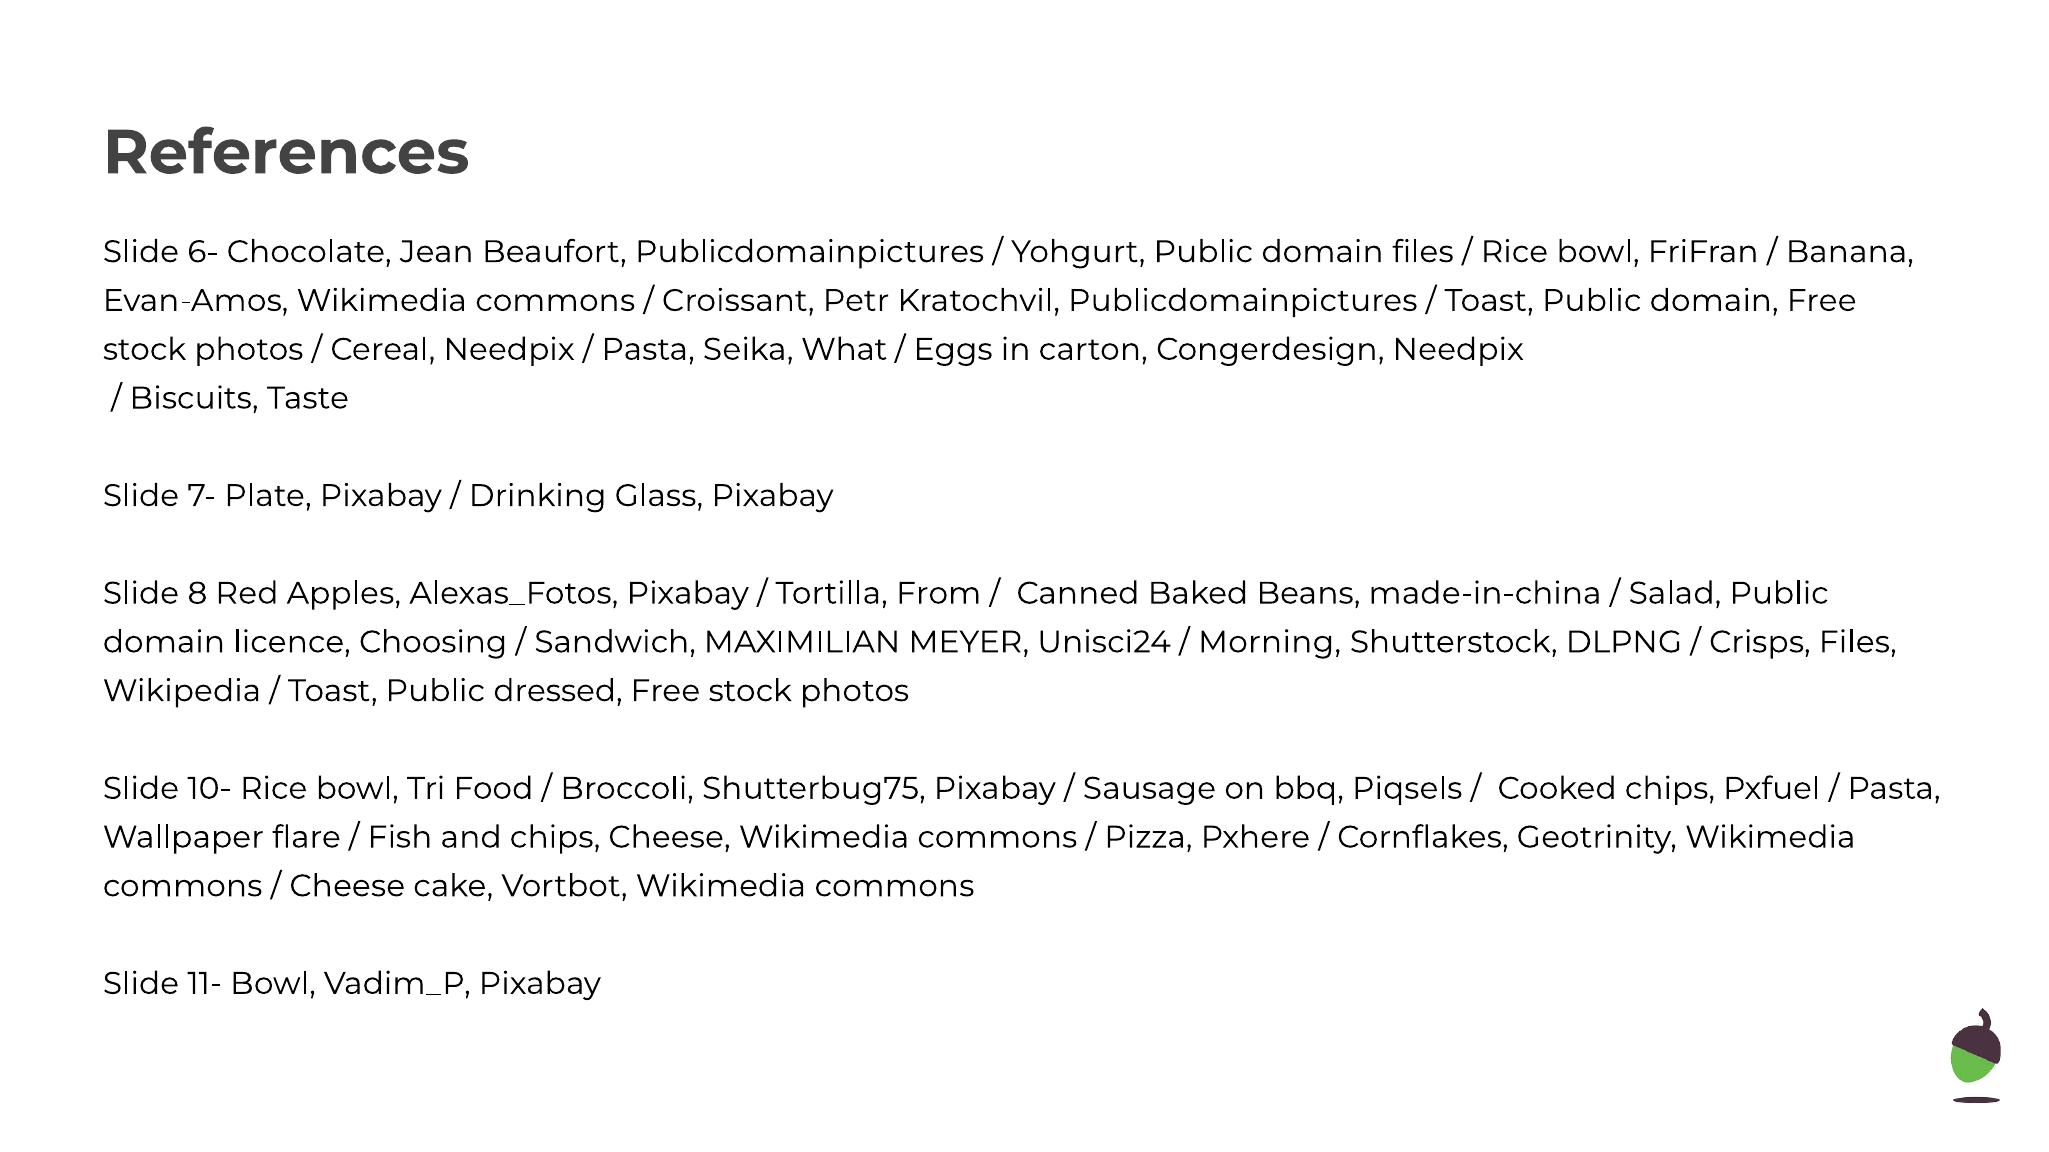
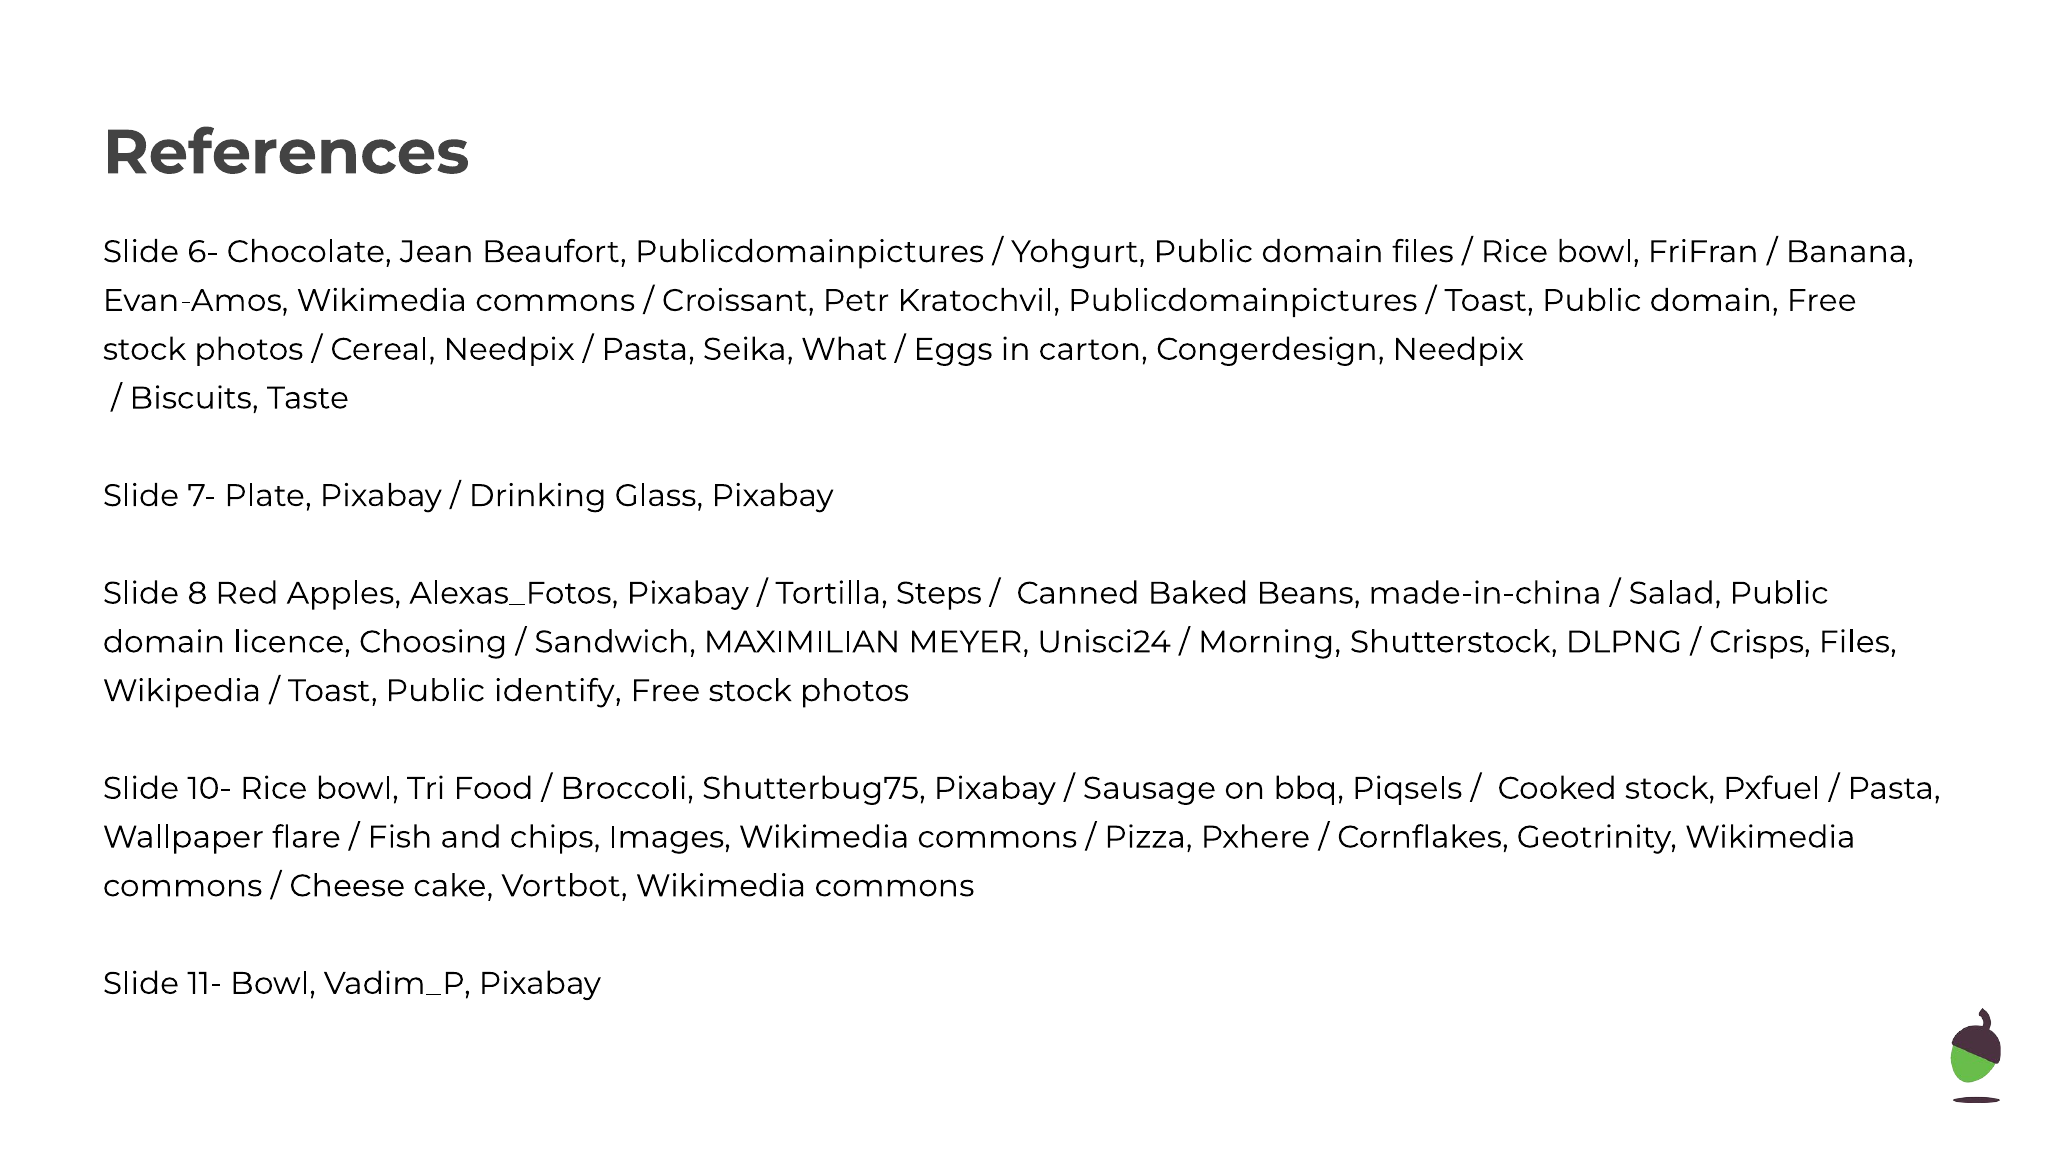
From: From -> Steps
dressed: dressed -> identify
Cooked chips: chips -> stock
chips Cheese: Cheese -> Images
